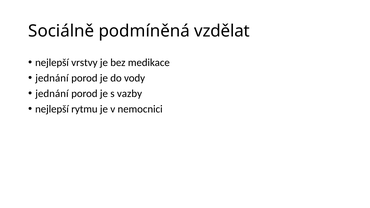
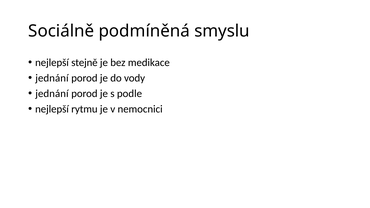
vzdělat: vzdělat -> smyslu
vrstvy: vrstvy -> stejně
vazby: vazby -> podle
